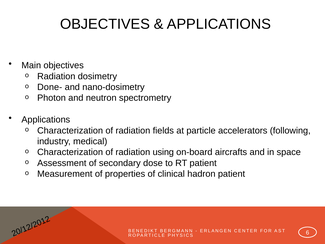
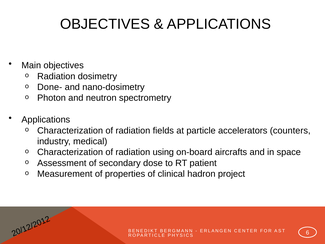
following: following -> counters
hadron patient: patient -> project
